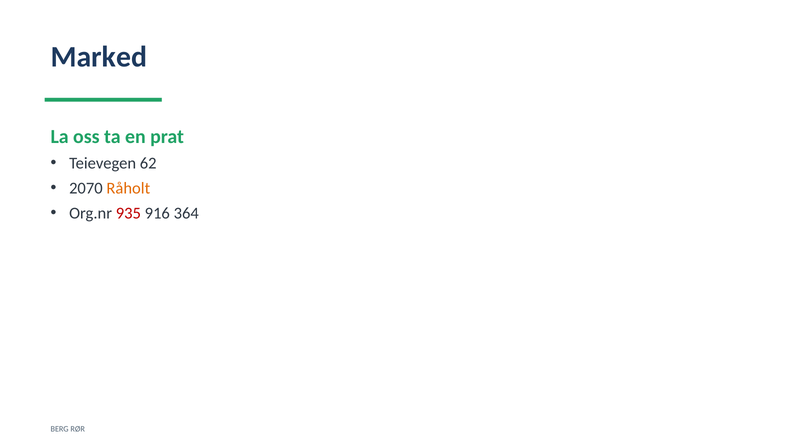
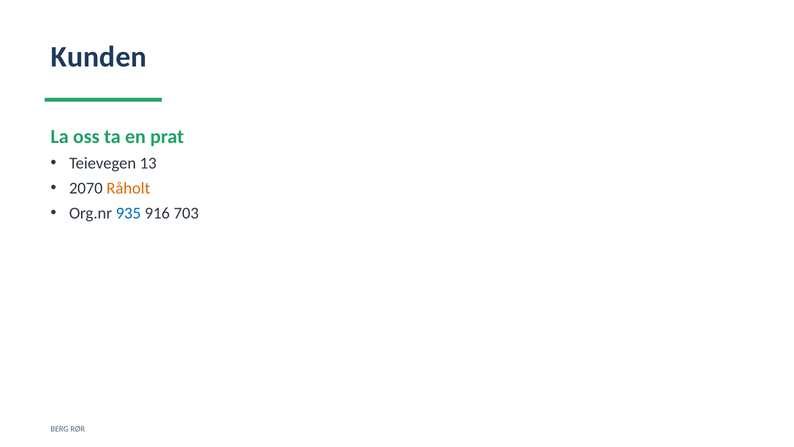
Marked: Marked -> Kunden
62: 62 -> 13
935 colour: red -> blue
364: 364 -> 703
